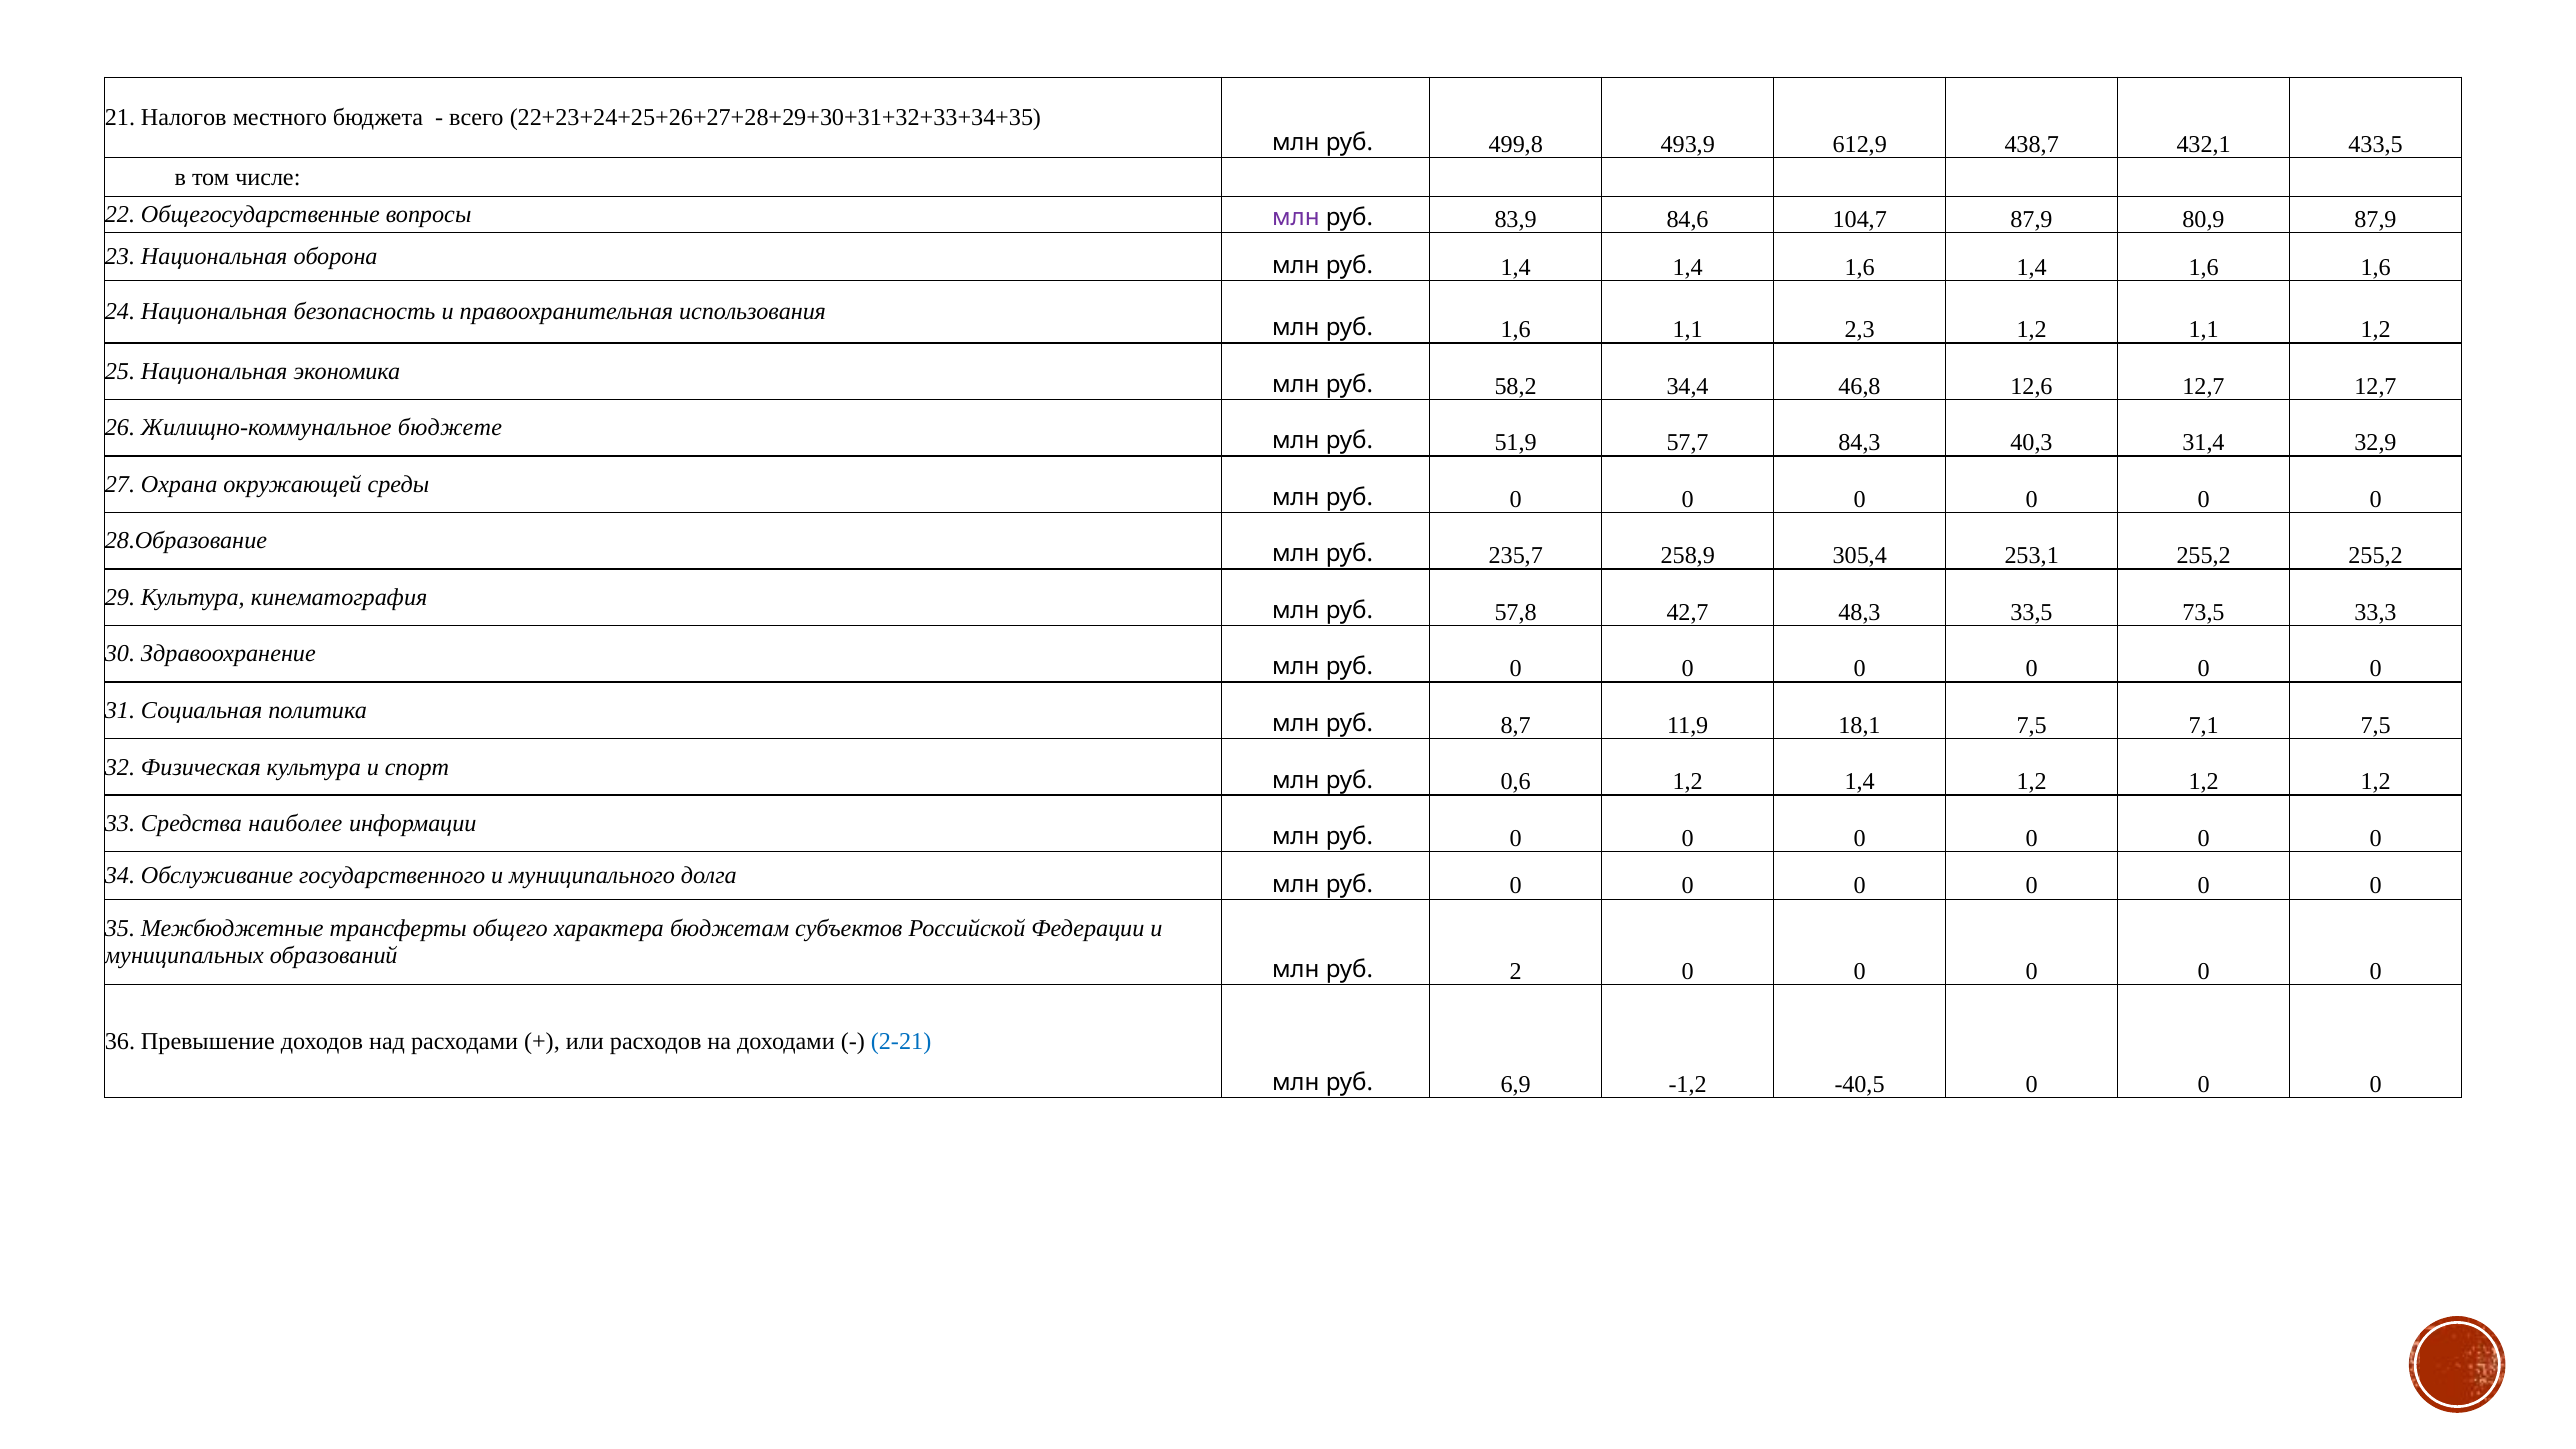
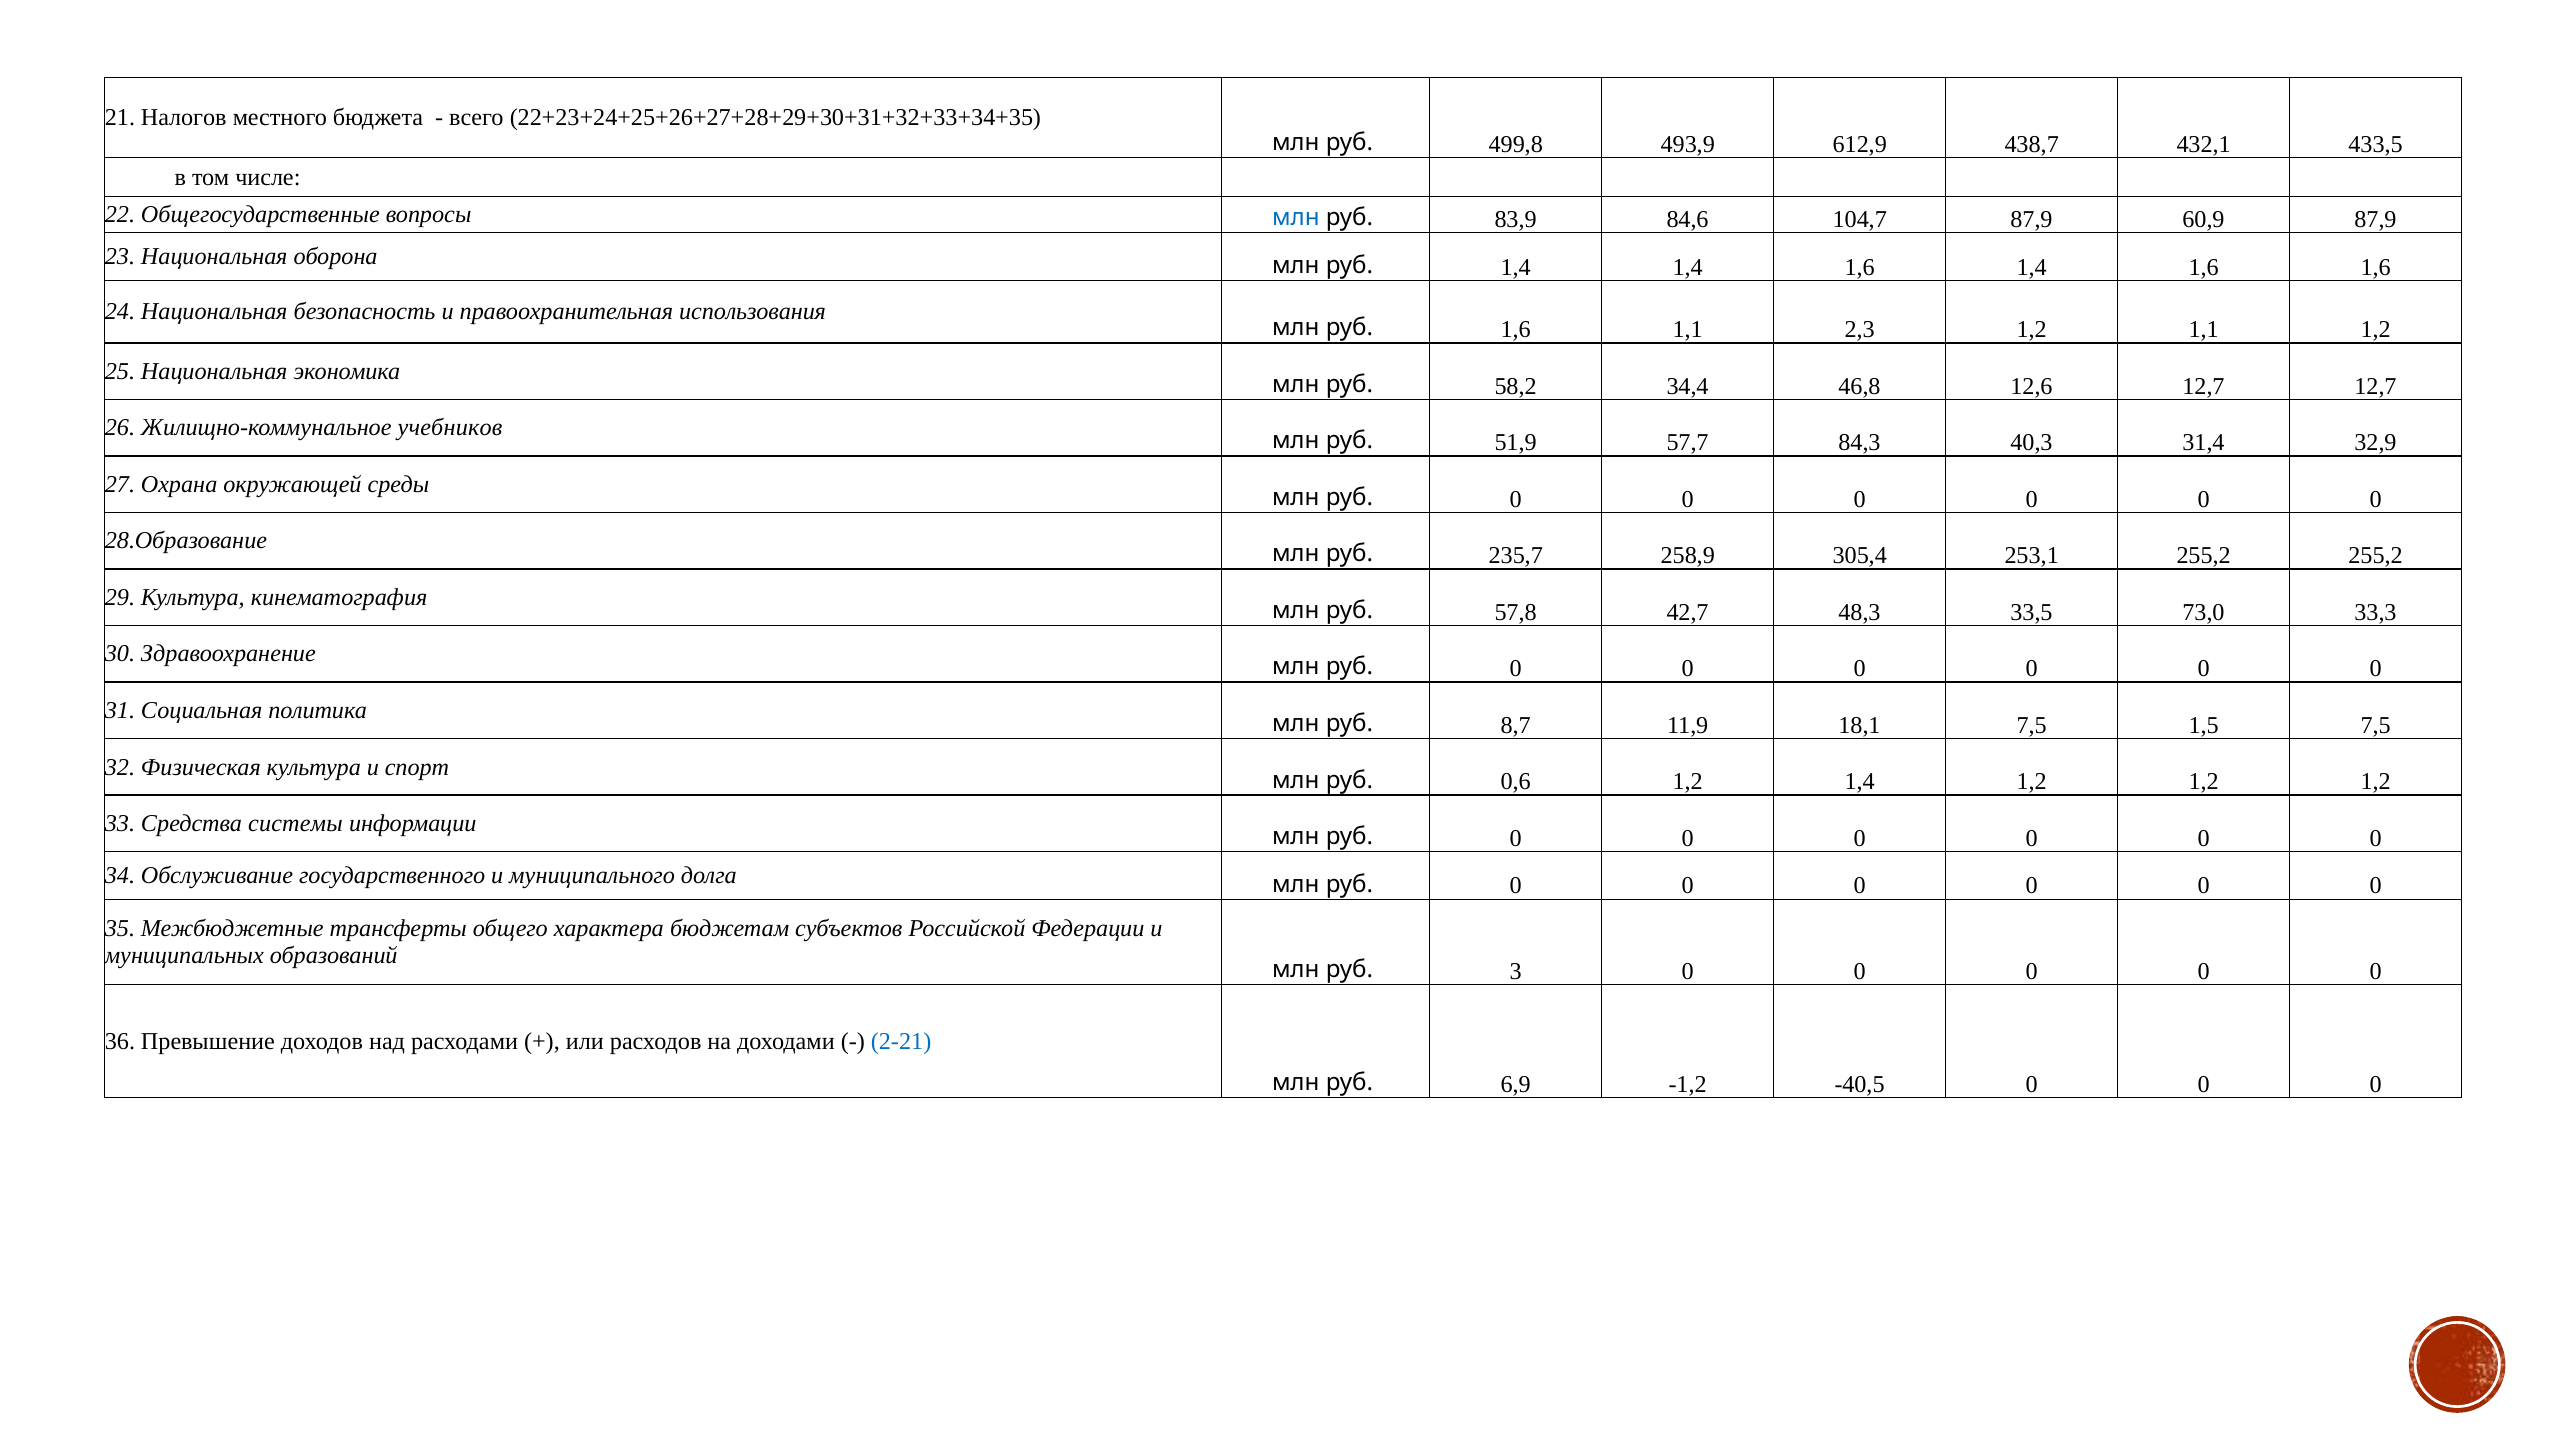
млн at (1296, 217) colour: purple -> blue
80,9: 80,9 -> 60,9
бюджете: бюджете -> учебников
73,5: 73,5 -> 73,0
7,1: 7,1 -> 1,5
наиболее: наиболее -> системы
2: 2 -> 3
